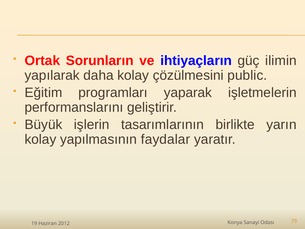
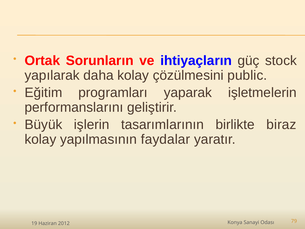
ilimin: ilimin -> stock
yarın: yarın -> biraz
